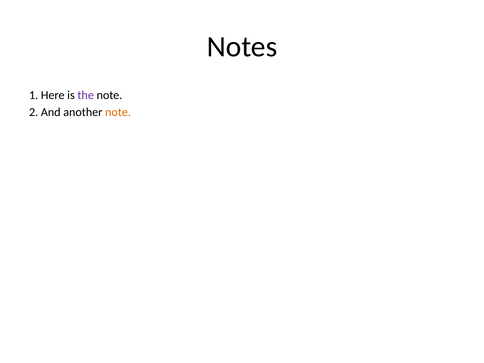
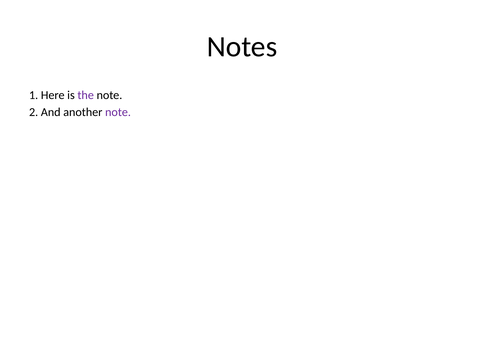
note at (118, 112) colour: orange -> purple
